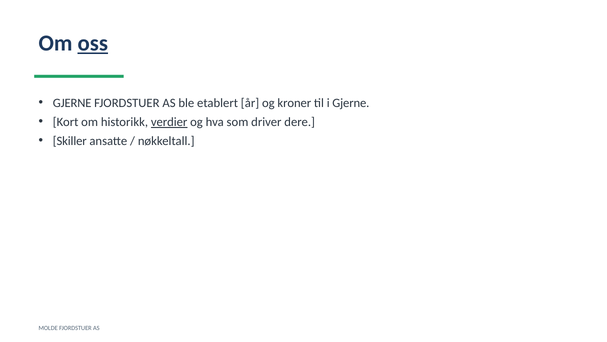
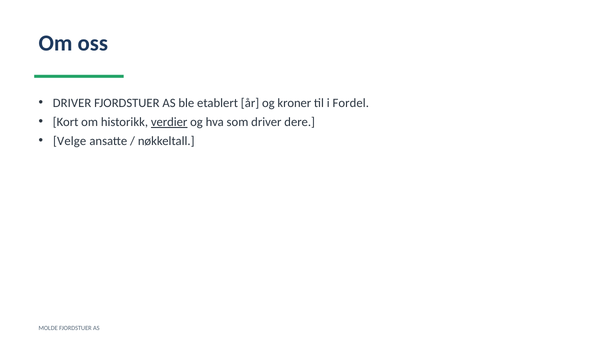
oss underline: present -> none
GJERNE at (72, 103): GJERNE -> DRIVER
i Gjerne: Gjerne -> Fordel
Skiller: Skiller -> Velge
